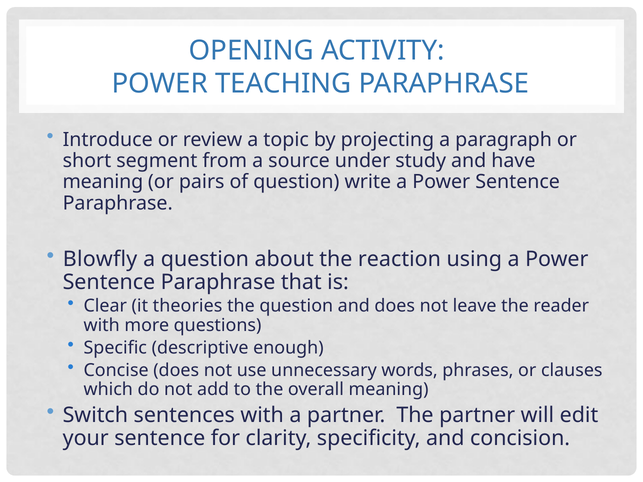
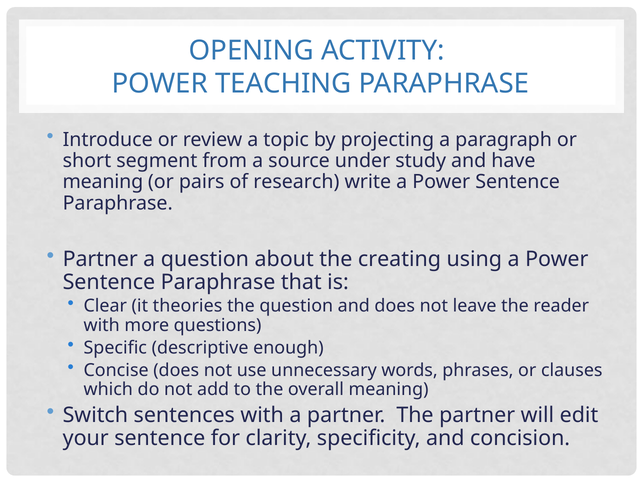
of question: question -> research
Blowfly at (100, 259): Blowfly -> Partner
reaction: reaction -> creating
